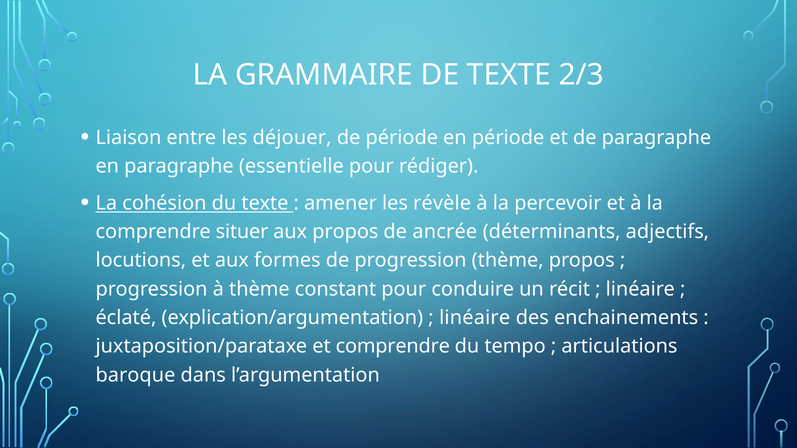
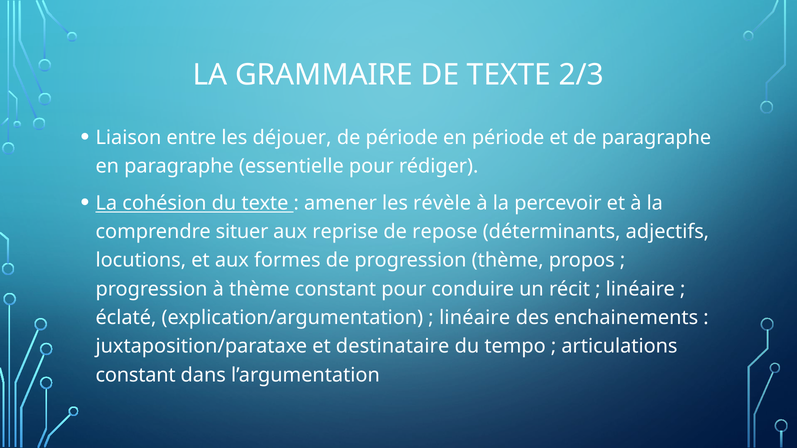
aux propos: propos -> reprise
ancrée: ancrée -> repose
et comprendre: comprendre -> destinataire
baroque at (135, 375): baroque -> constant
